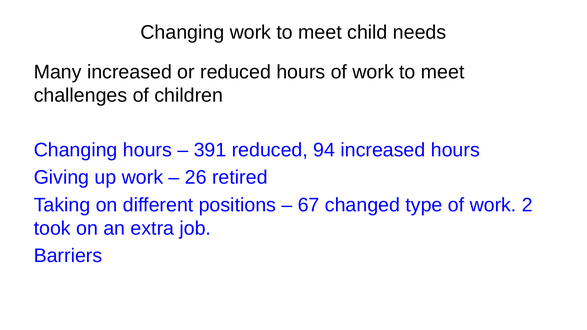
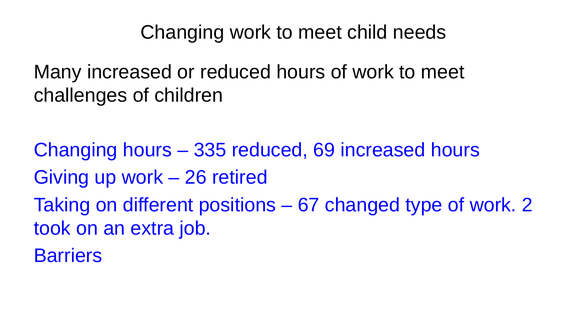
391: 391 -> 335
94: 94 -> 69
